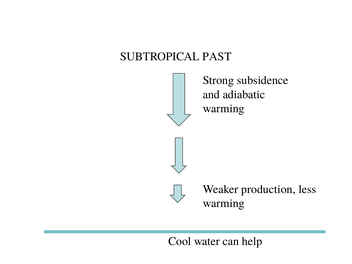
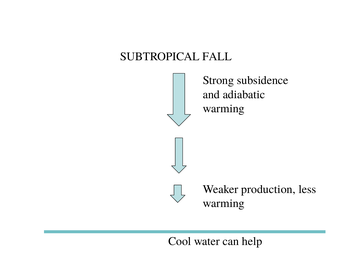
PAST: PAST -> FALL
